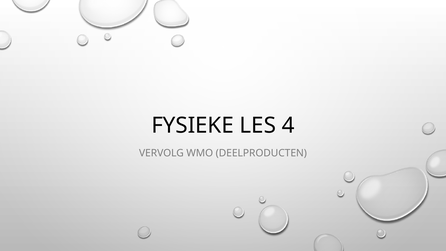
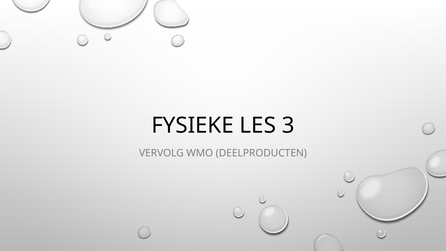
4: 4 -> 3
